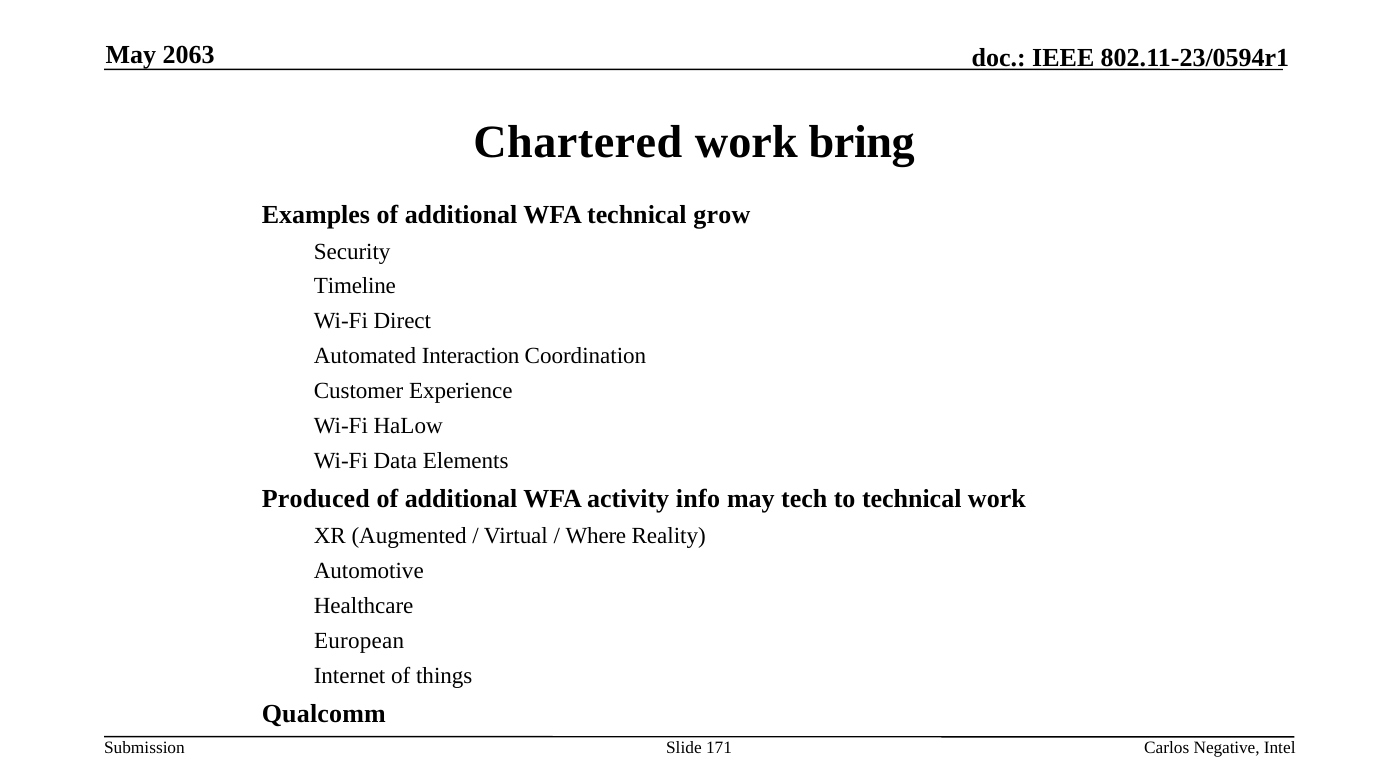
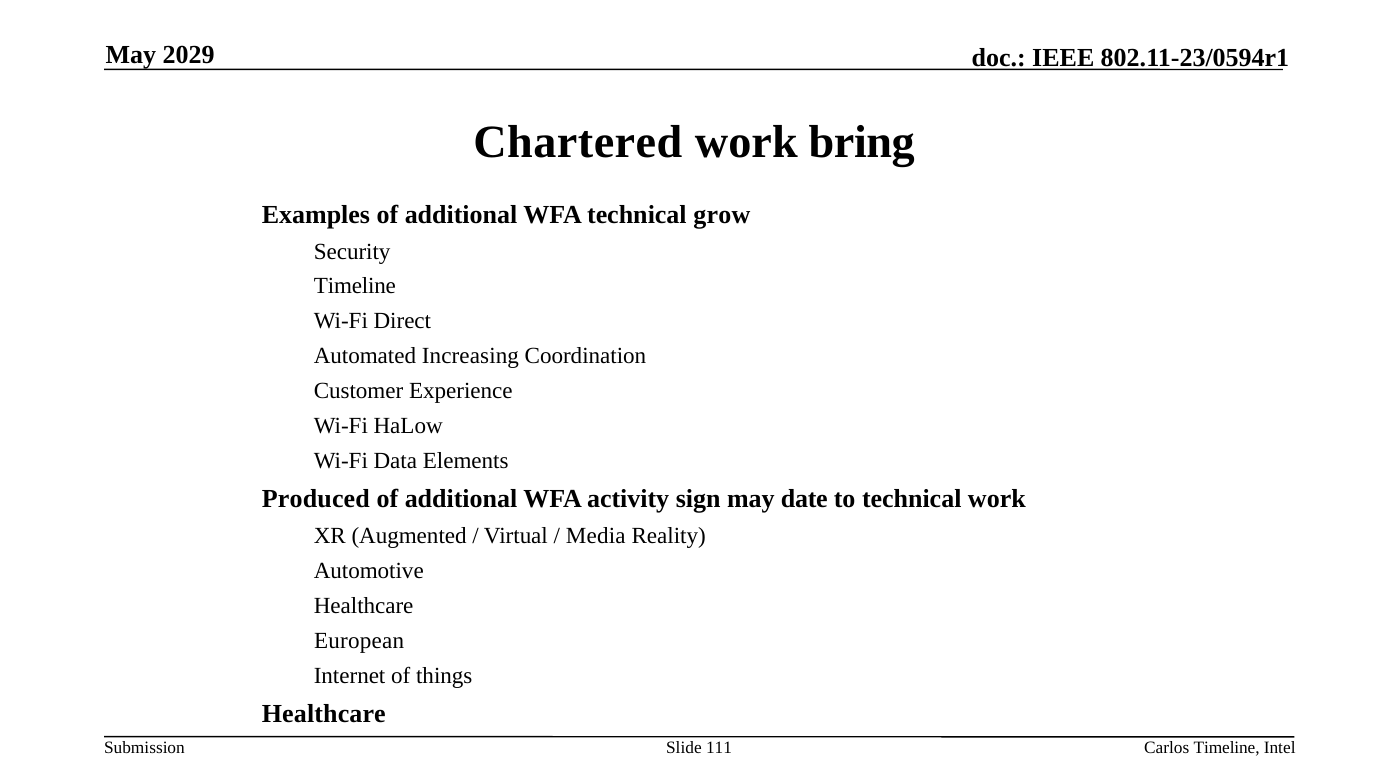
2063: 2063 -> 2029
Interaction: Interaction -> Increasing
info: info -> sign
tech: tech -> date
Where: Where -> Media
Qualcomm at (324, 714): Qualcomm -> Healthcare
171: 171 -> 111
Carlos Negative: Negative -> Timeline
